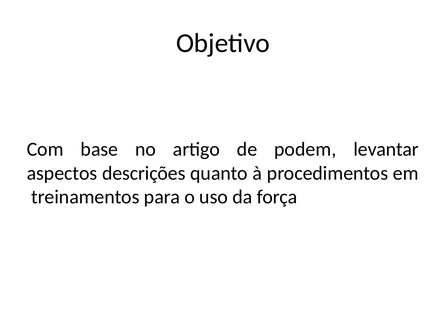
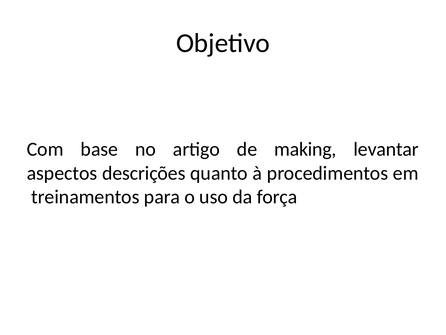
podem: podem -> making
